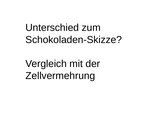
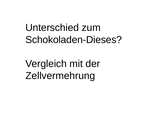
Schokoladen-Skizze: Schokoladen-Skizze -> Schokoladen-Dieses
